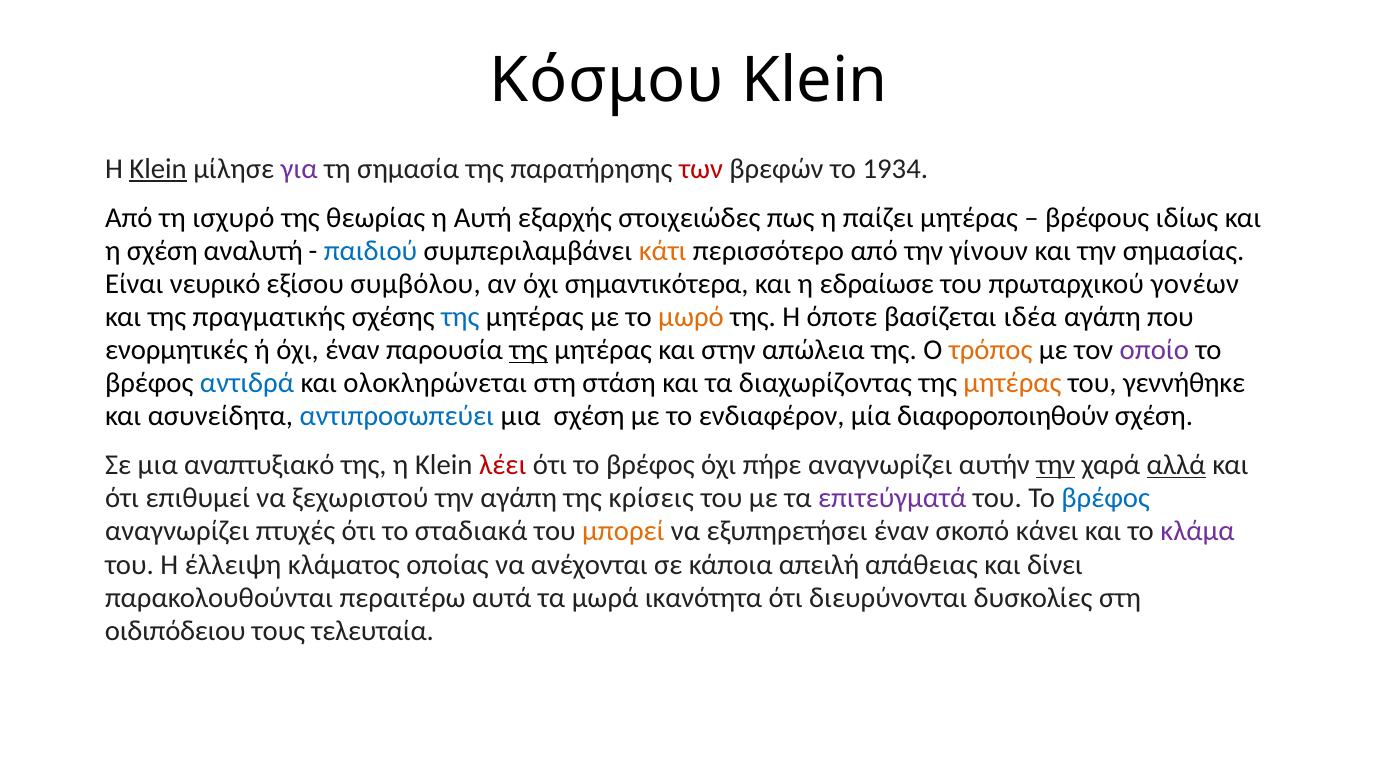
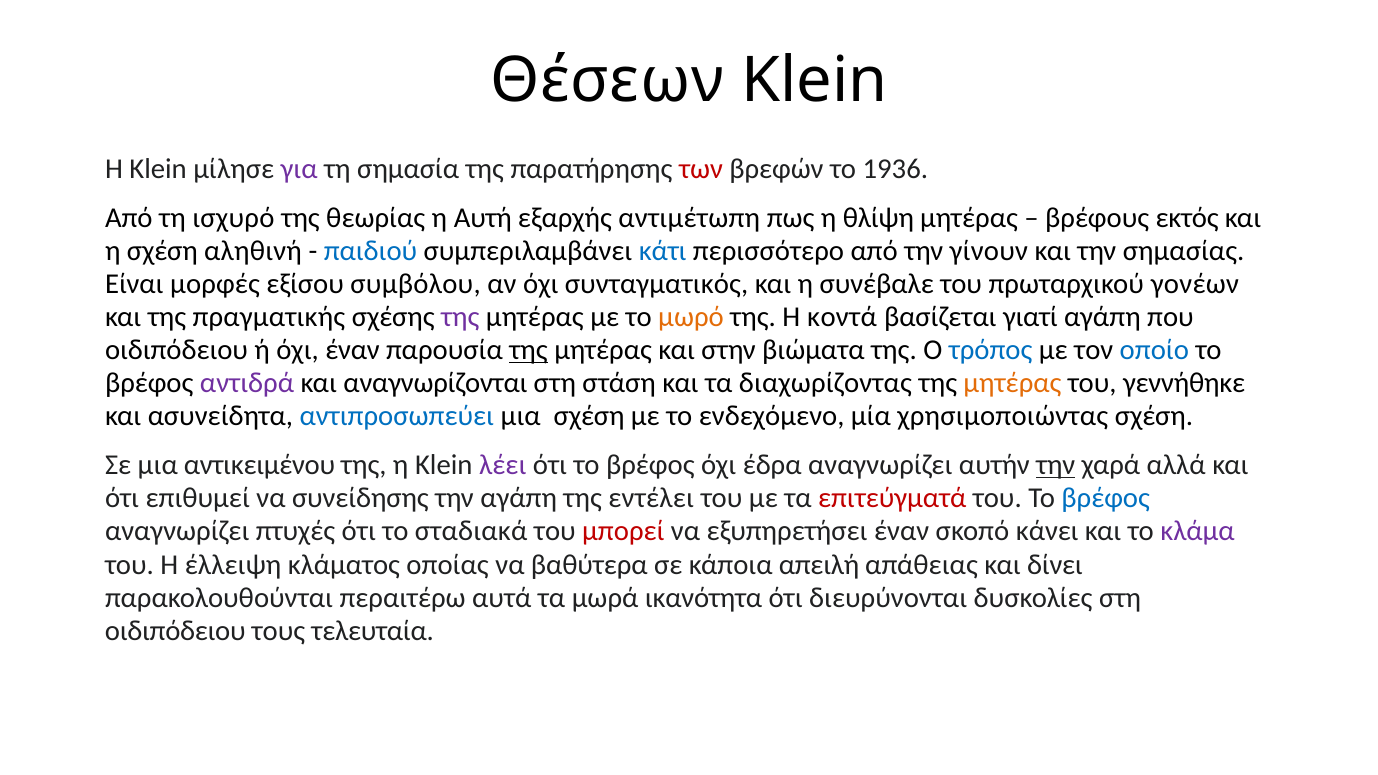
Κόσμου: Κόσμου -> Θέσεων
Klein at (158, 169) underline: present -> none
1934: 1934 -> 1936
στοιχειώδες: στοιχειώδες -> αντιμέτωπη
παίζει: παίζει -> θλίψη
ιδίως: ιδίως -> εκτός
αναλυτή: αναλυτή -> αληθινή
κάτι colour: orange -> blue
νευρικό: νευρικό -> μορφές
σημαντικότερα: σημαντικότερα -> συνταγματικός
εδραίωσε: εδραίωσε -> συνέβαλε
της at (460, 317) colour: blue -> purple
όποτε: όποτε -> κοντά
ιδέα: ιδέα -> γιατί
ενορμητικές at (177, 350): ενορμητικές -> οιδιπόδειου
απώλεια: απώλεια -> βιώματα
τρόπος colour: orange -> blue
οποίο colour: purple -> blue
αντιδρά colour: blue -> purple
ολοκληρώνεται: ολοκληρώνεται -> αναγνωρίζονται
ενδιαφέρον: ενδιαφέρον -> ενδεχόμενο
διαφοροποιηθούν: διαφοροποιηθούν -> χρησιμοποιώντας
αναπτυξιακό: αναπτυξιακό -> αντικειμένου
λέει colour: red -> purple
πήρε: πήρε -> έδρα
αλλά underline: present -> none
ξεχωριστού: ξεχωριστού -> συνείδησης
κρίσεις: κρίσεις -> εντέλει
επιτεύγματά colour: purple -> red
μπορεί colour: orange -> red
ανέχονται: ανέχονται -> βαθύτερα
